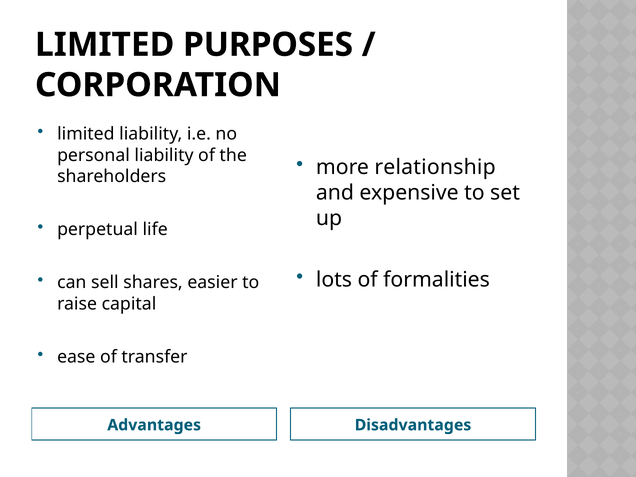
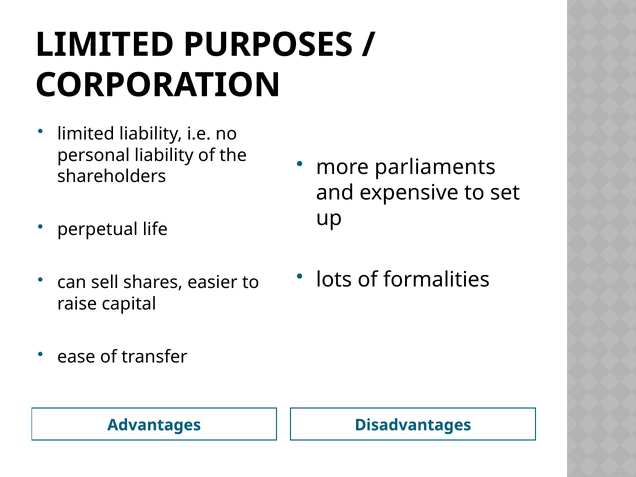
relationship: relationship -> parliaments
